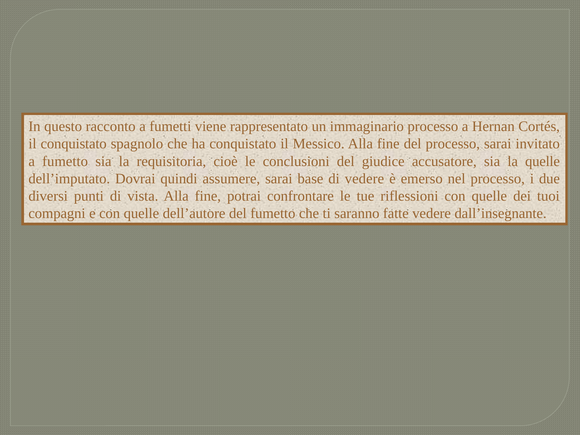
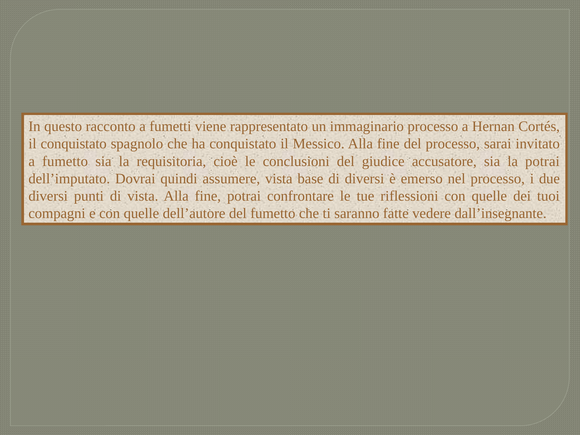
la quelle: quelle -> potrai
assumere sarai: sarai -> vista
di vedere: vedere -> diversi
